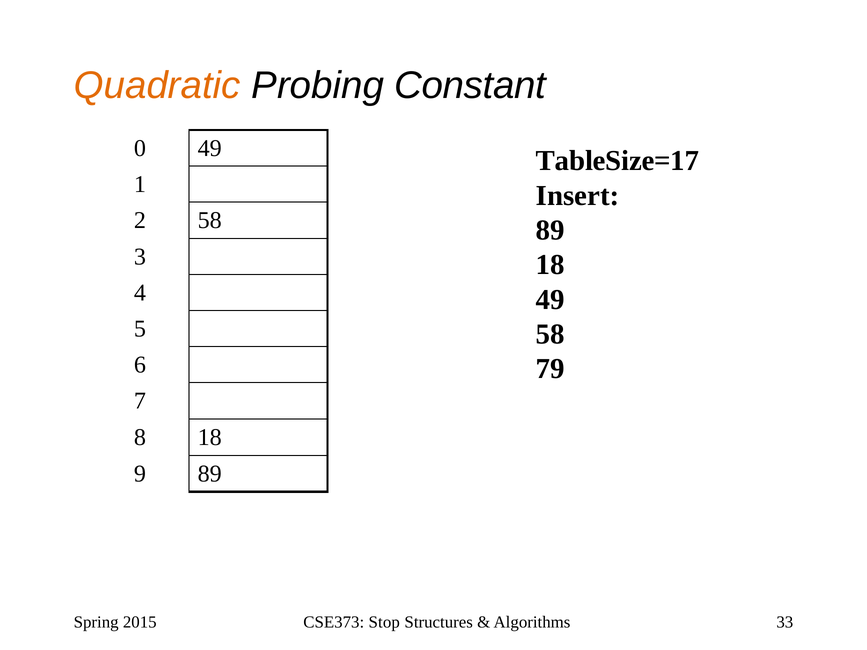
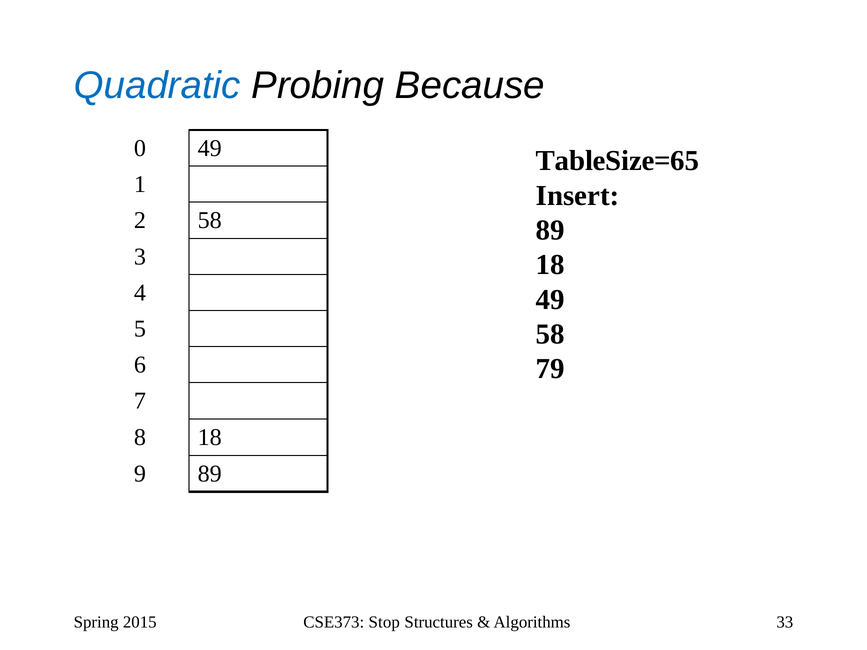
Quadratic colour: orange -> blue
Constant: Constant -> Because
TableSize=17: TableSize=17 -> TableSize=65
